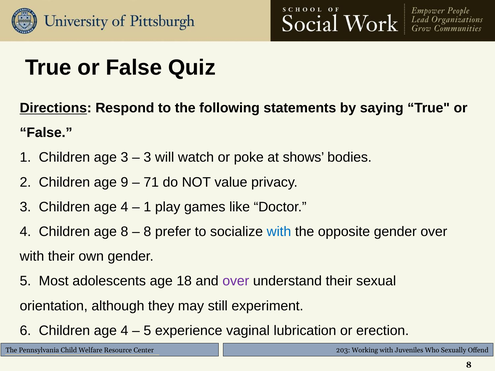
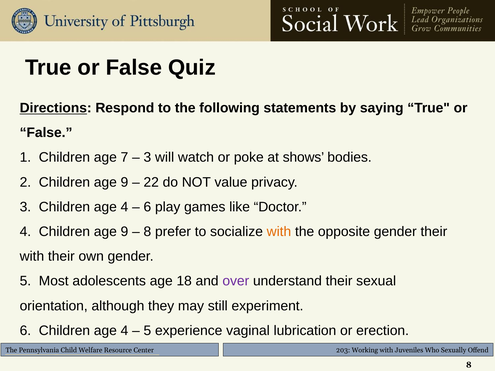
age 3: 3 -> 7
71: 71 -> 22
1 at (147, 207): 1 -> 6
4 Children age 8: 8 -> 9
with at (279, 232) colour: blue -> orange
gender over: over -> their
